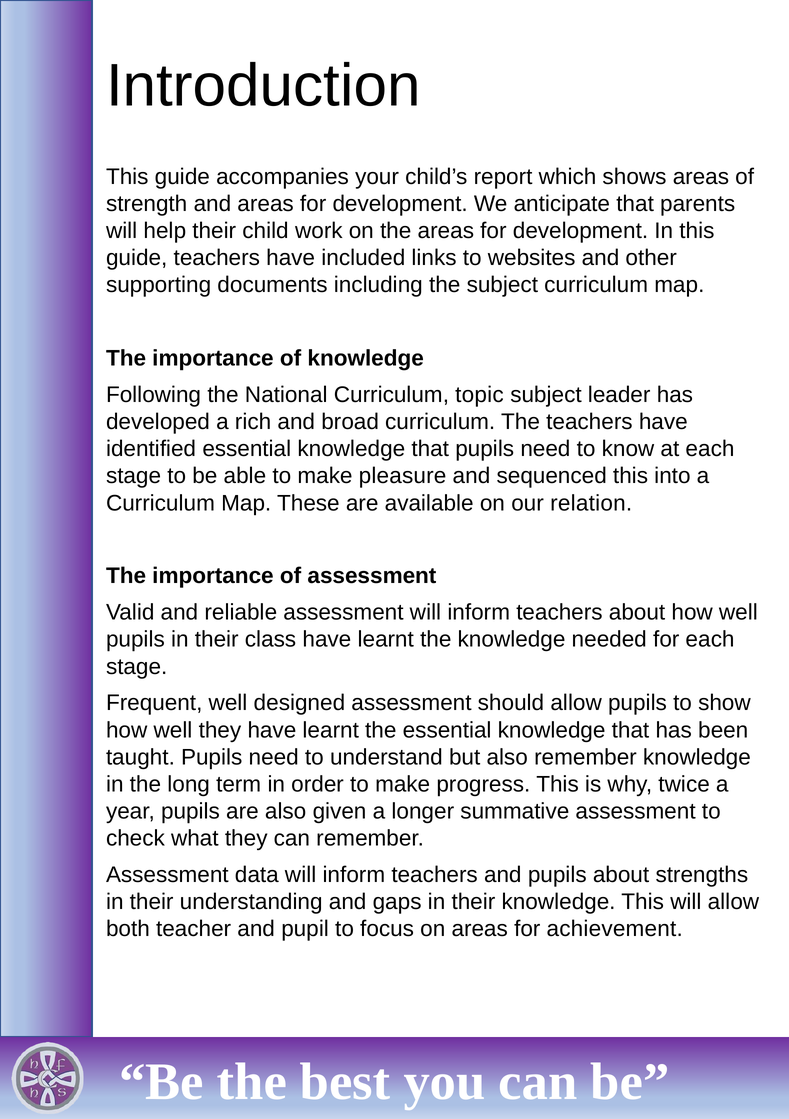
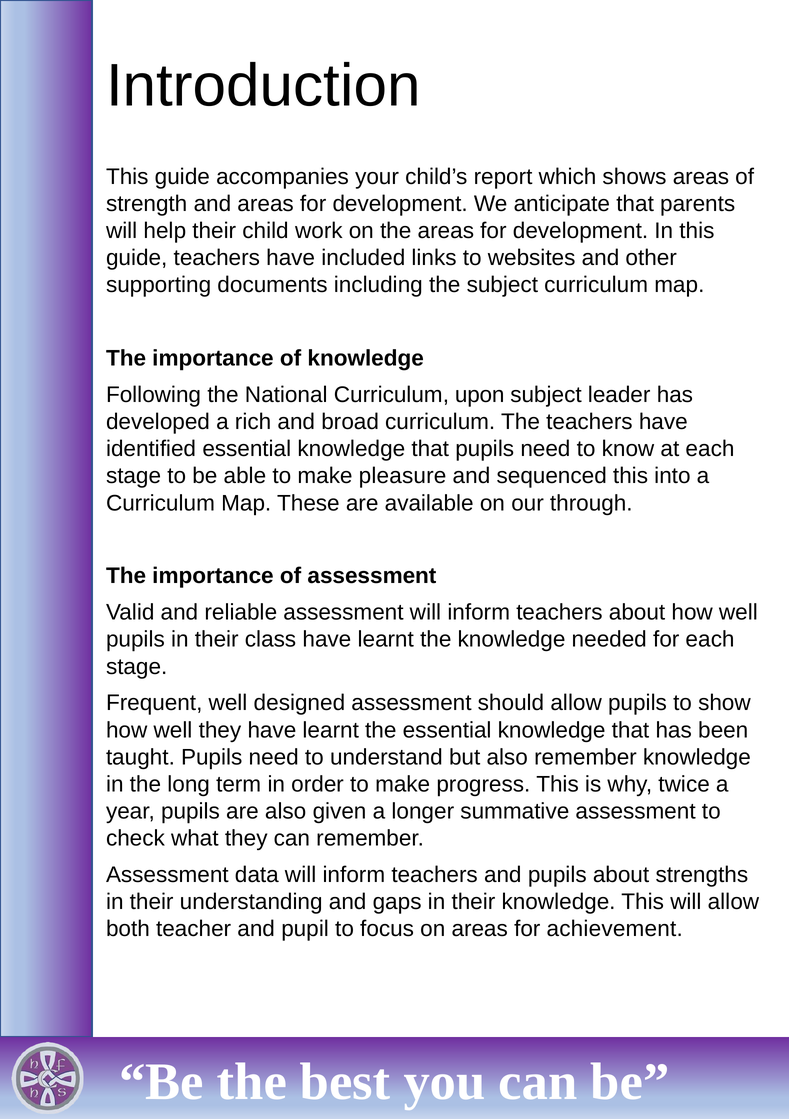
topic: topic -> upon
relation: relation -> through
